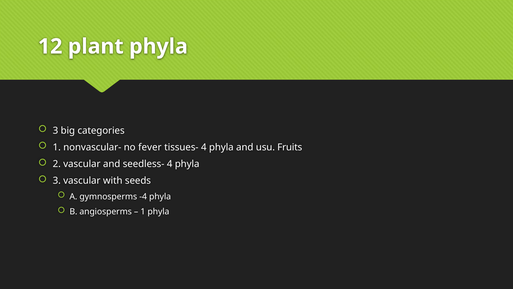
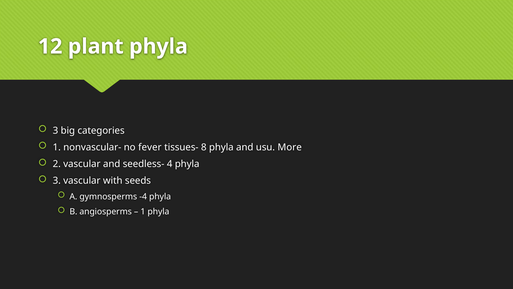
tissues- 4: 4 -> 8
Fruits: Fruits -> More
